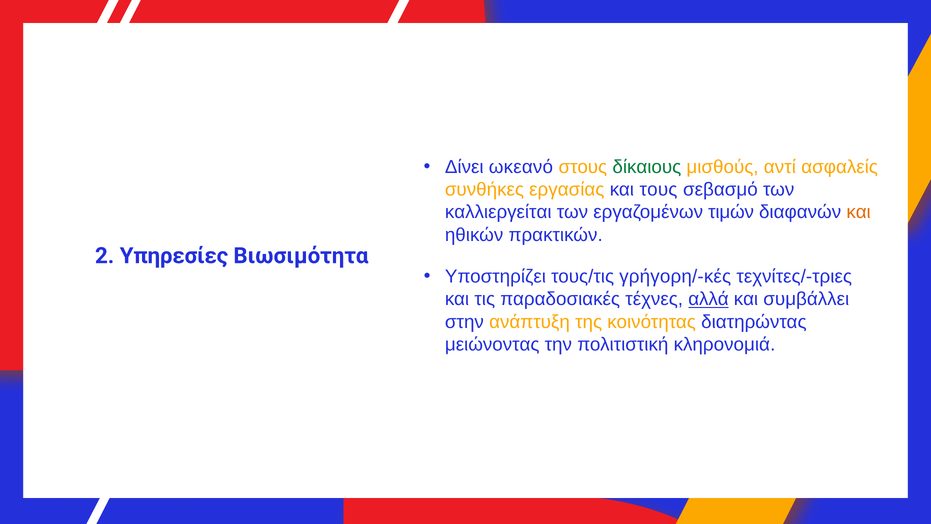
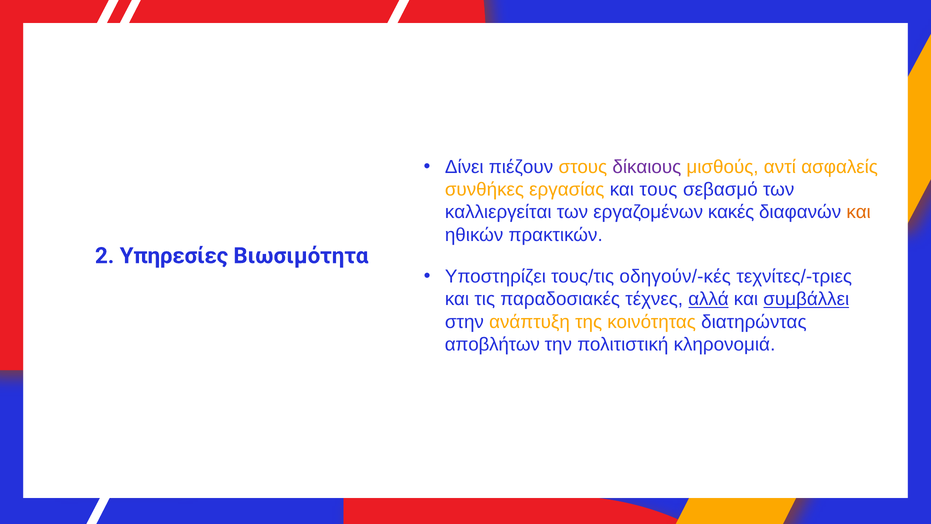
ωκεανό: ωκεανό -> πιέζουν
δίκαιους colour: green -> purple
τιμών: τιμών -> κακές
γρήγορη/-κές: γρήγορη/-κές -> οδηγούν/-κές
συμβάλλει underline: none -> present
μειώνοντας: μειώνοντας -> αποβλήτων
